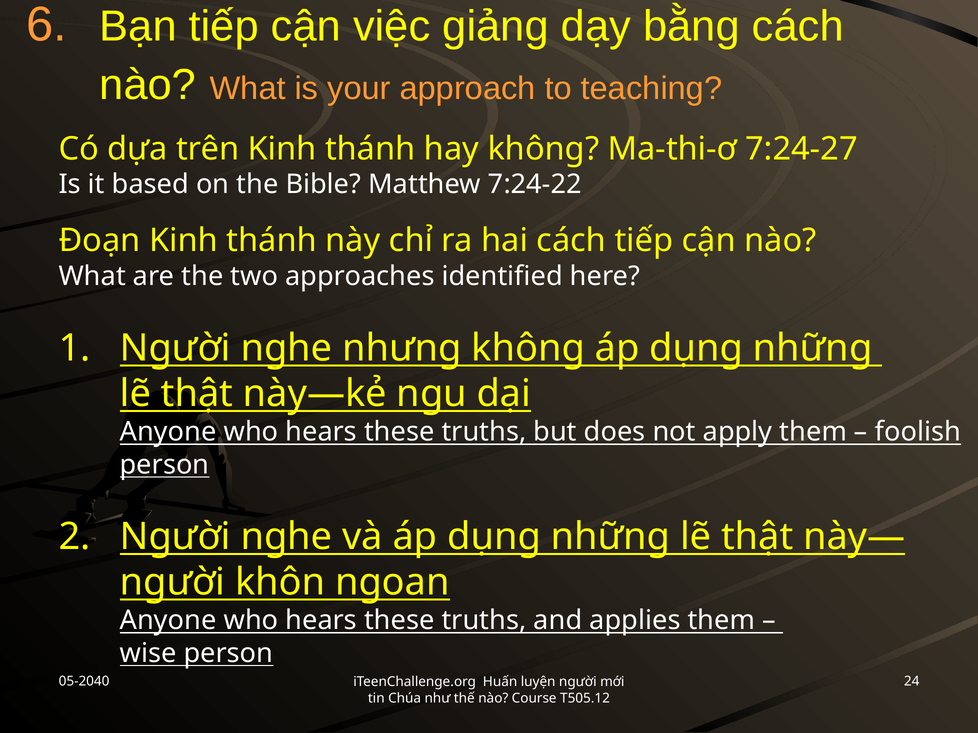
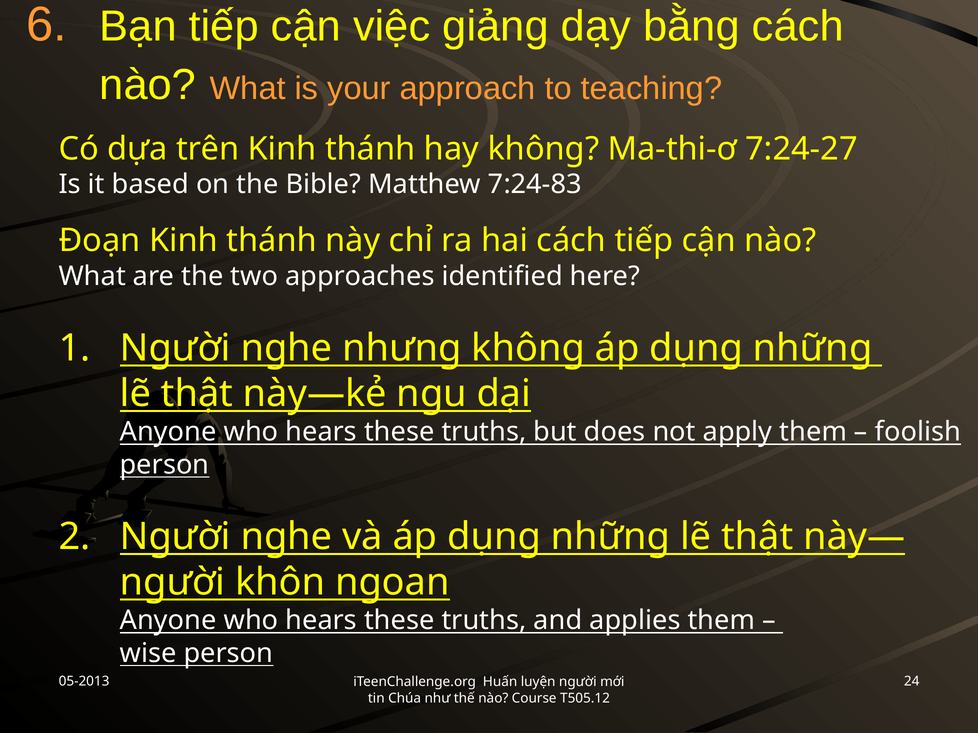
7:24-22: 7:24-22 -> 7:24-83
05-2040: 05-2040 -> 05-2013
